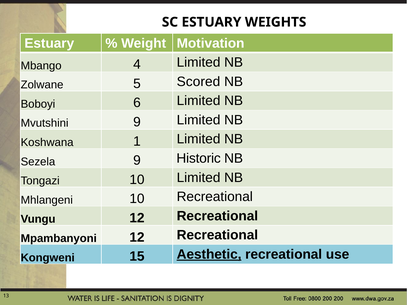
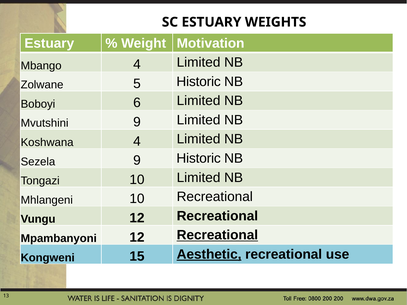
5 Scored: Scored -> Historic
Koshwana 1: 1 -> 4
Recreational at (217, 235) underline: none -> present
